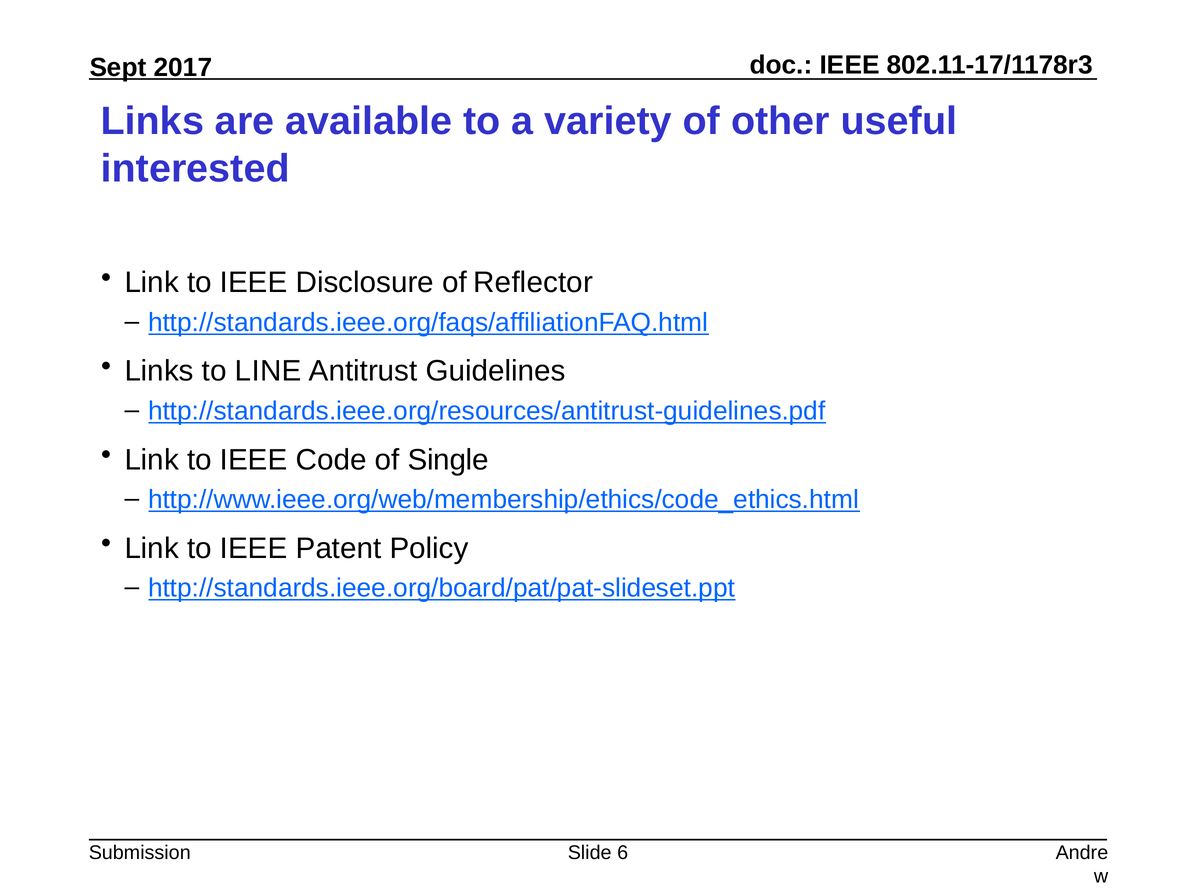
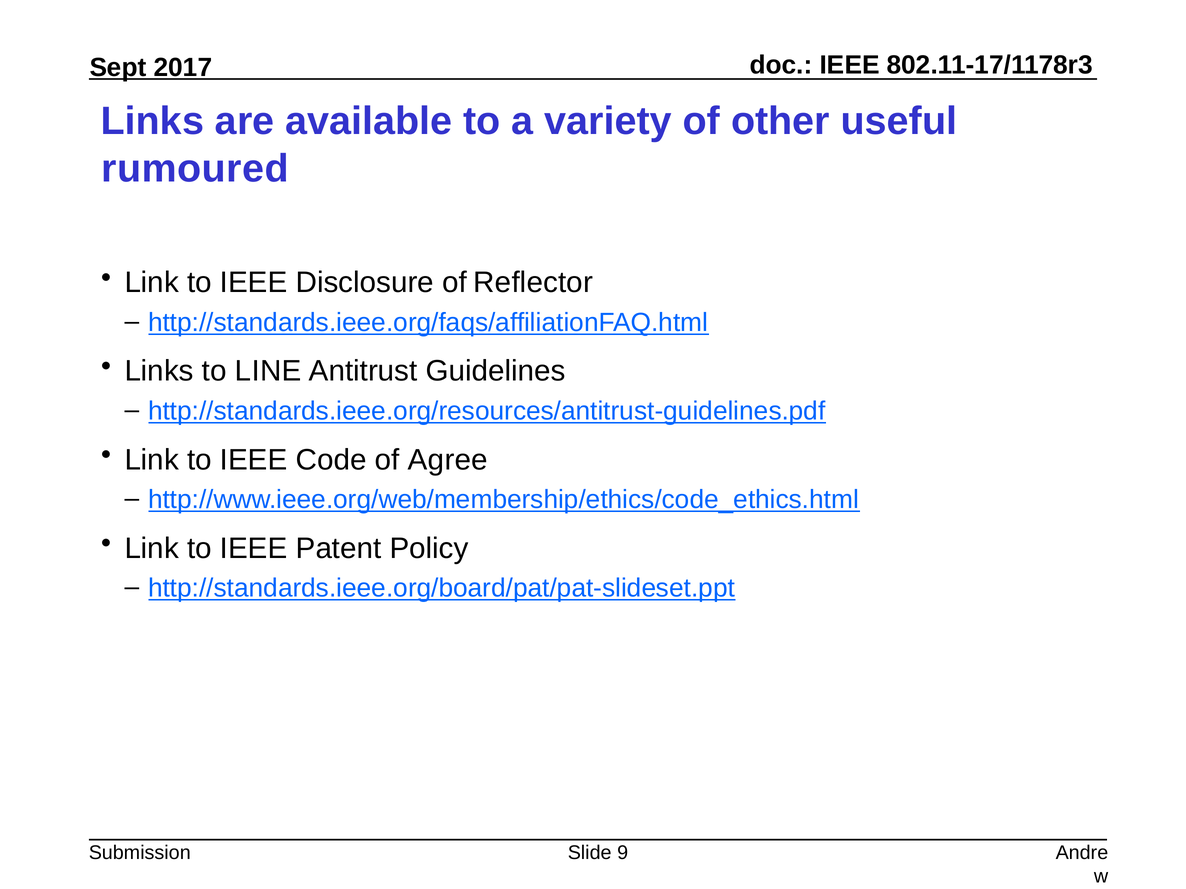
interested: interested -> rumoured
Single: Single -> Agree
6: 6 -> 9
